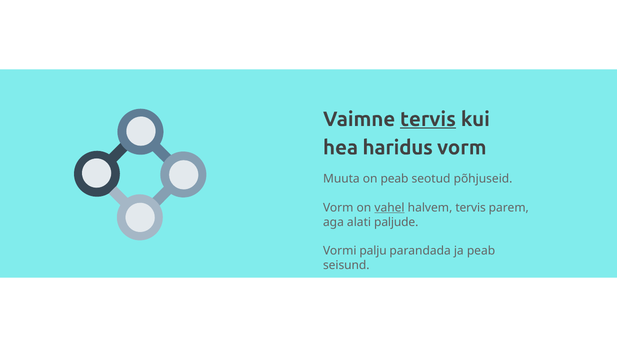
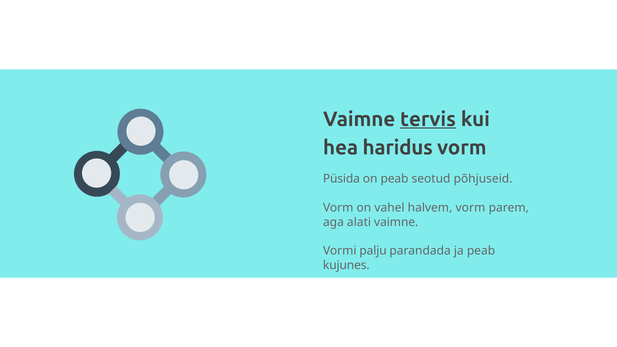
Muuta: Muuta -> Püsida
vahel underline: present -> none
halvem tervis: tervis -> vorm
alati paljude: paljude -> vaimne
seisund: seisund -> kujunes
